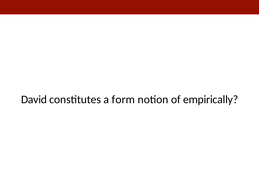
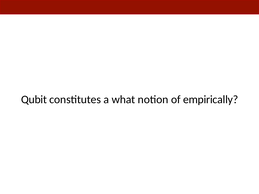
David: David -> Qubit
form: form -> what
